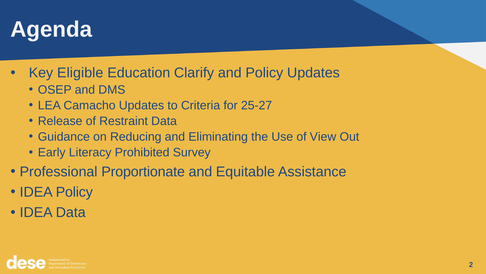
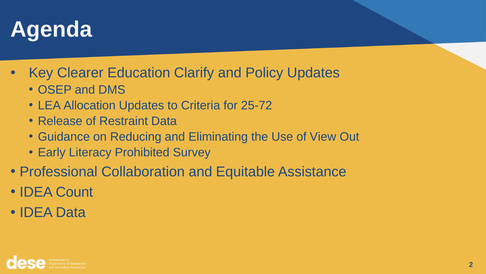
Eligible: Eligible -> Clearer
Camacho: Camacho -> Allocation
25-27: 25-27 -> 25-72
Proportionate: Proportionate -> Collaboration
IDEA Policy: Policy -> Count
